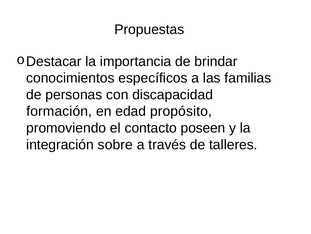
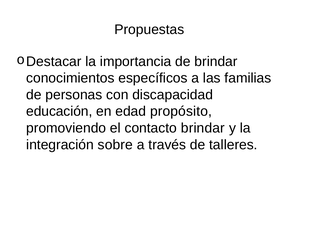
formación: formación -> educación
contacto poseen: poseen -> brindar
